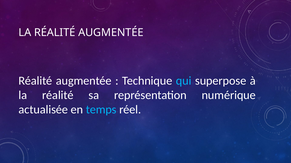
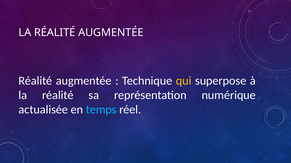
qui colour: light blue -> yellow
